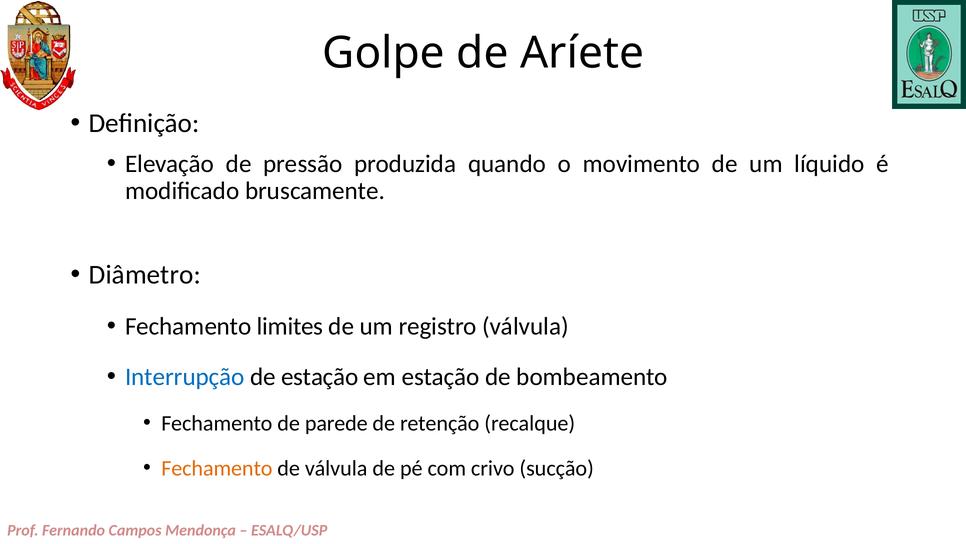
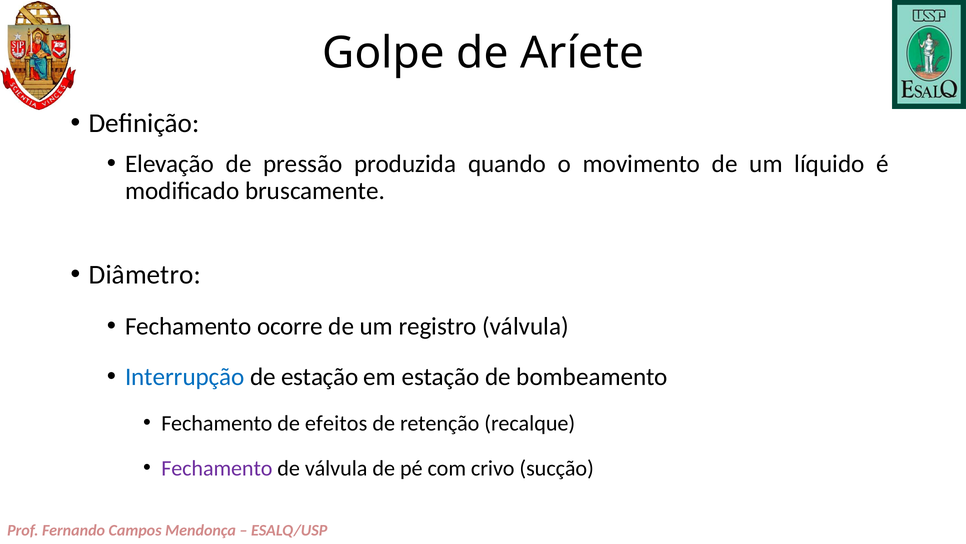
limites: limites -> ocorre
parede: parede -> efeitos
Fechamento at (217, 468) colour: orange -> purple
